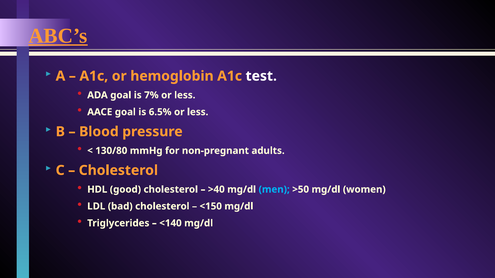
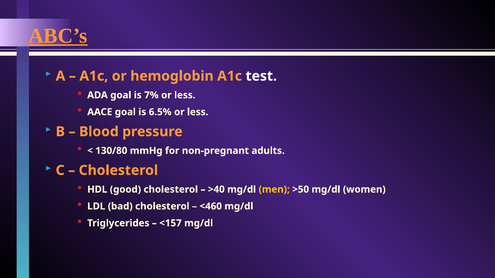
men colour: light blue -> yellow
<150: <150 -> <460
<140: <140 -> <157
